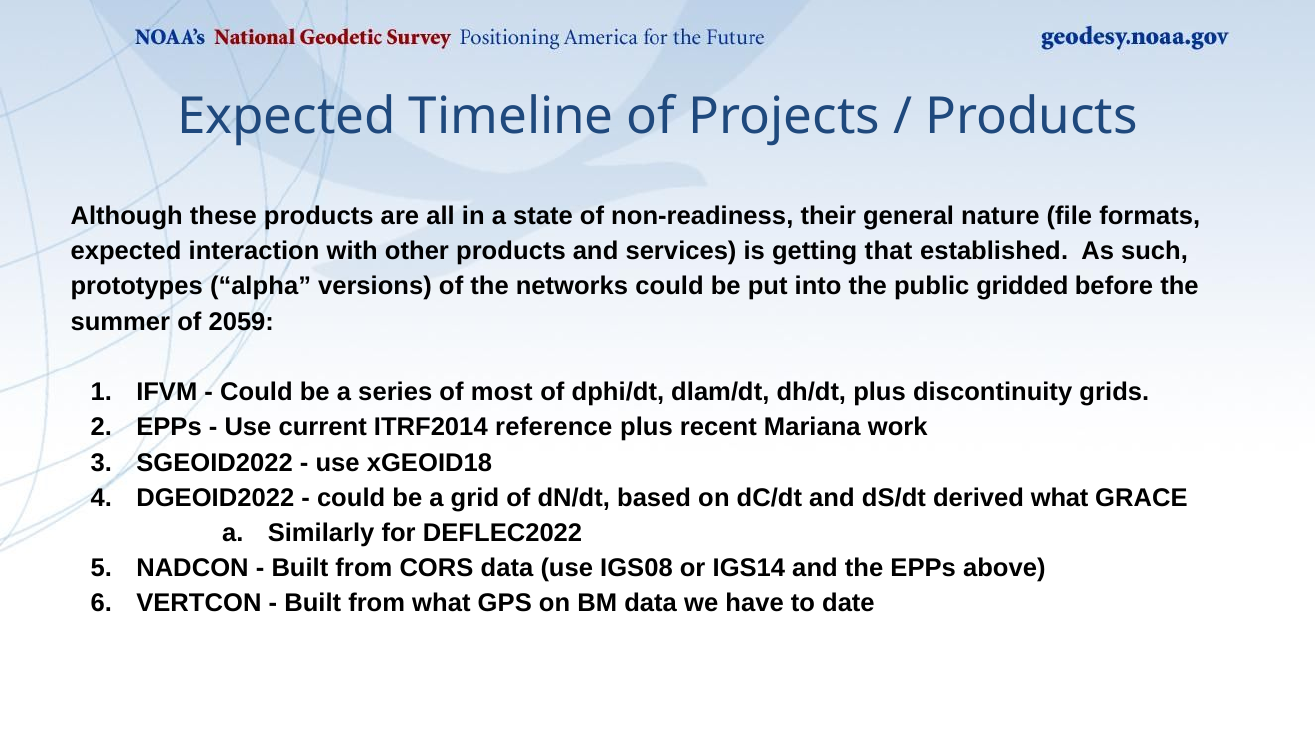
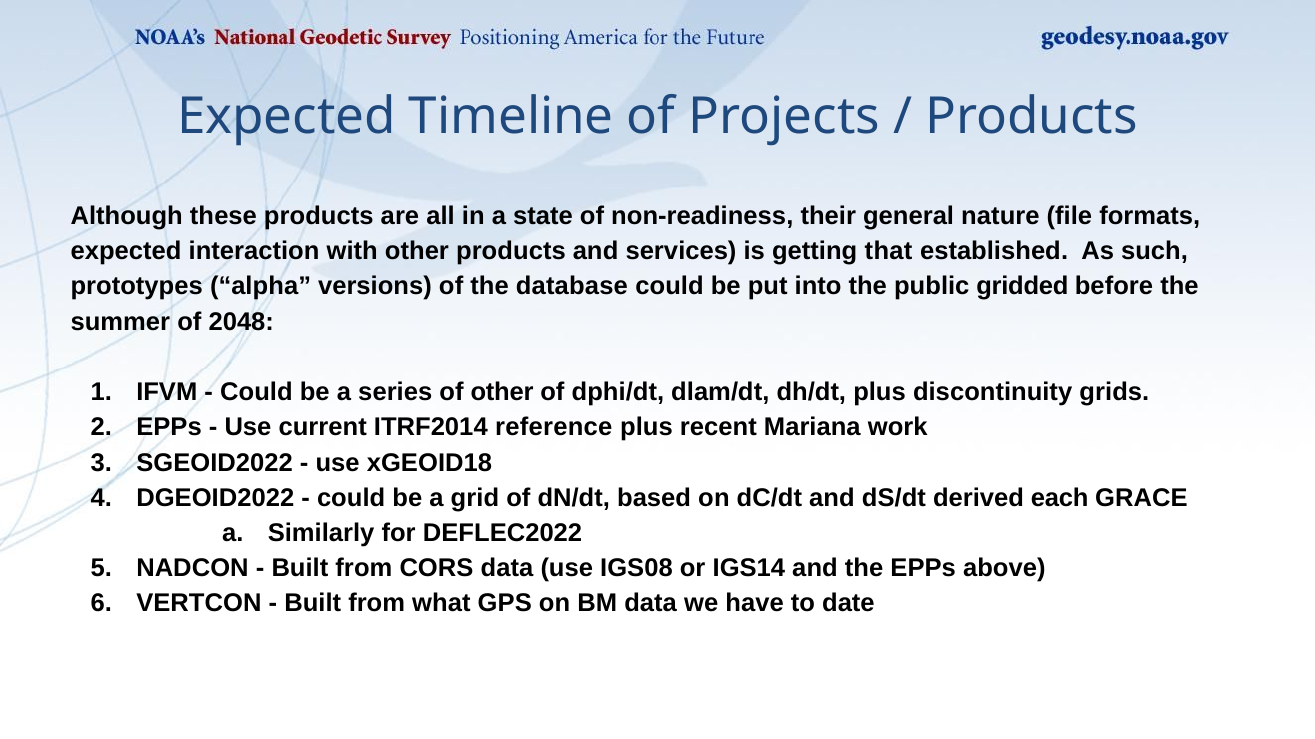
networks: networks -> database
2059: 2059 -> 2048
of most: most -> other
derived what: what -> each
